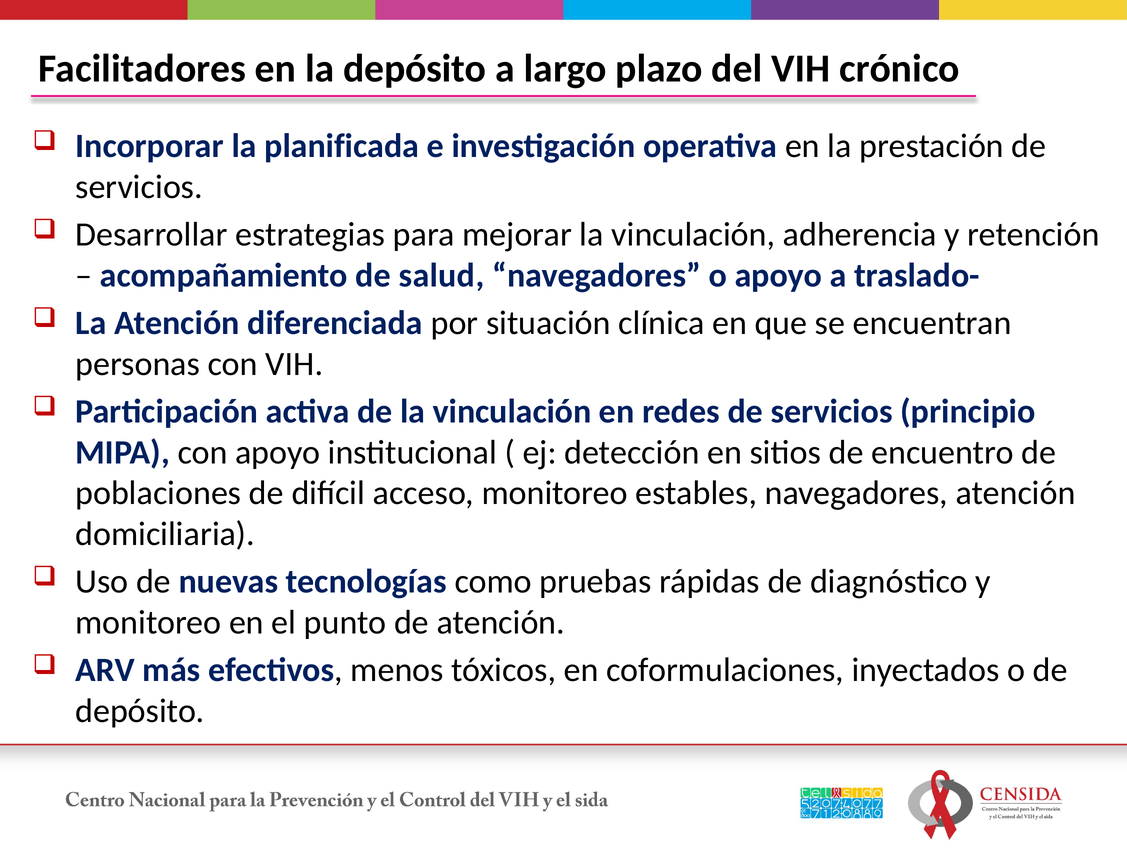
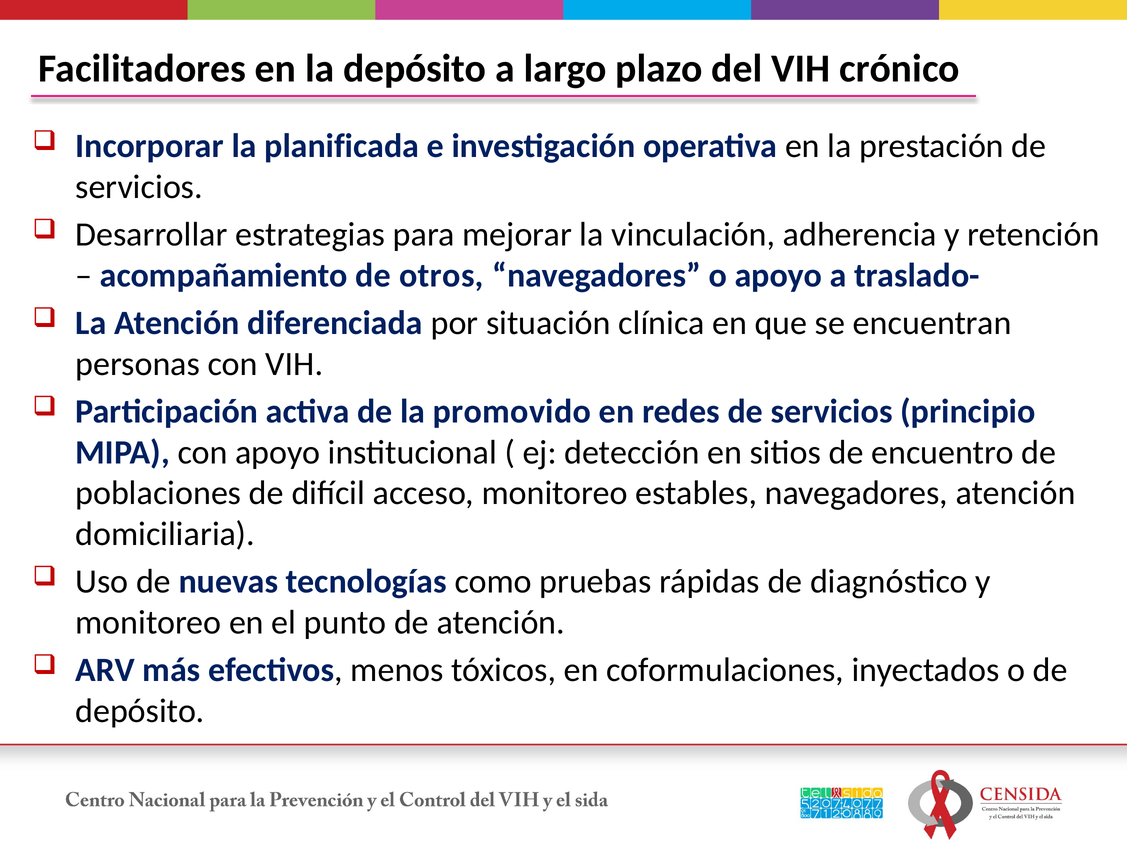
salud: salud -> otros
de la vinculación: vinculación -> promovido
